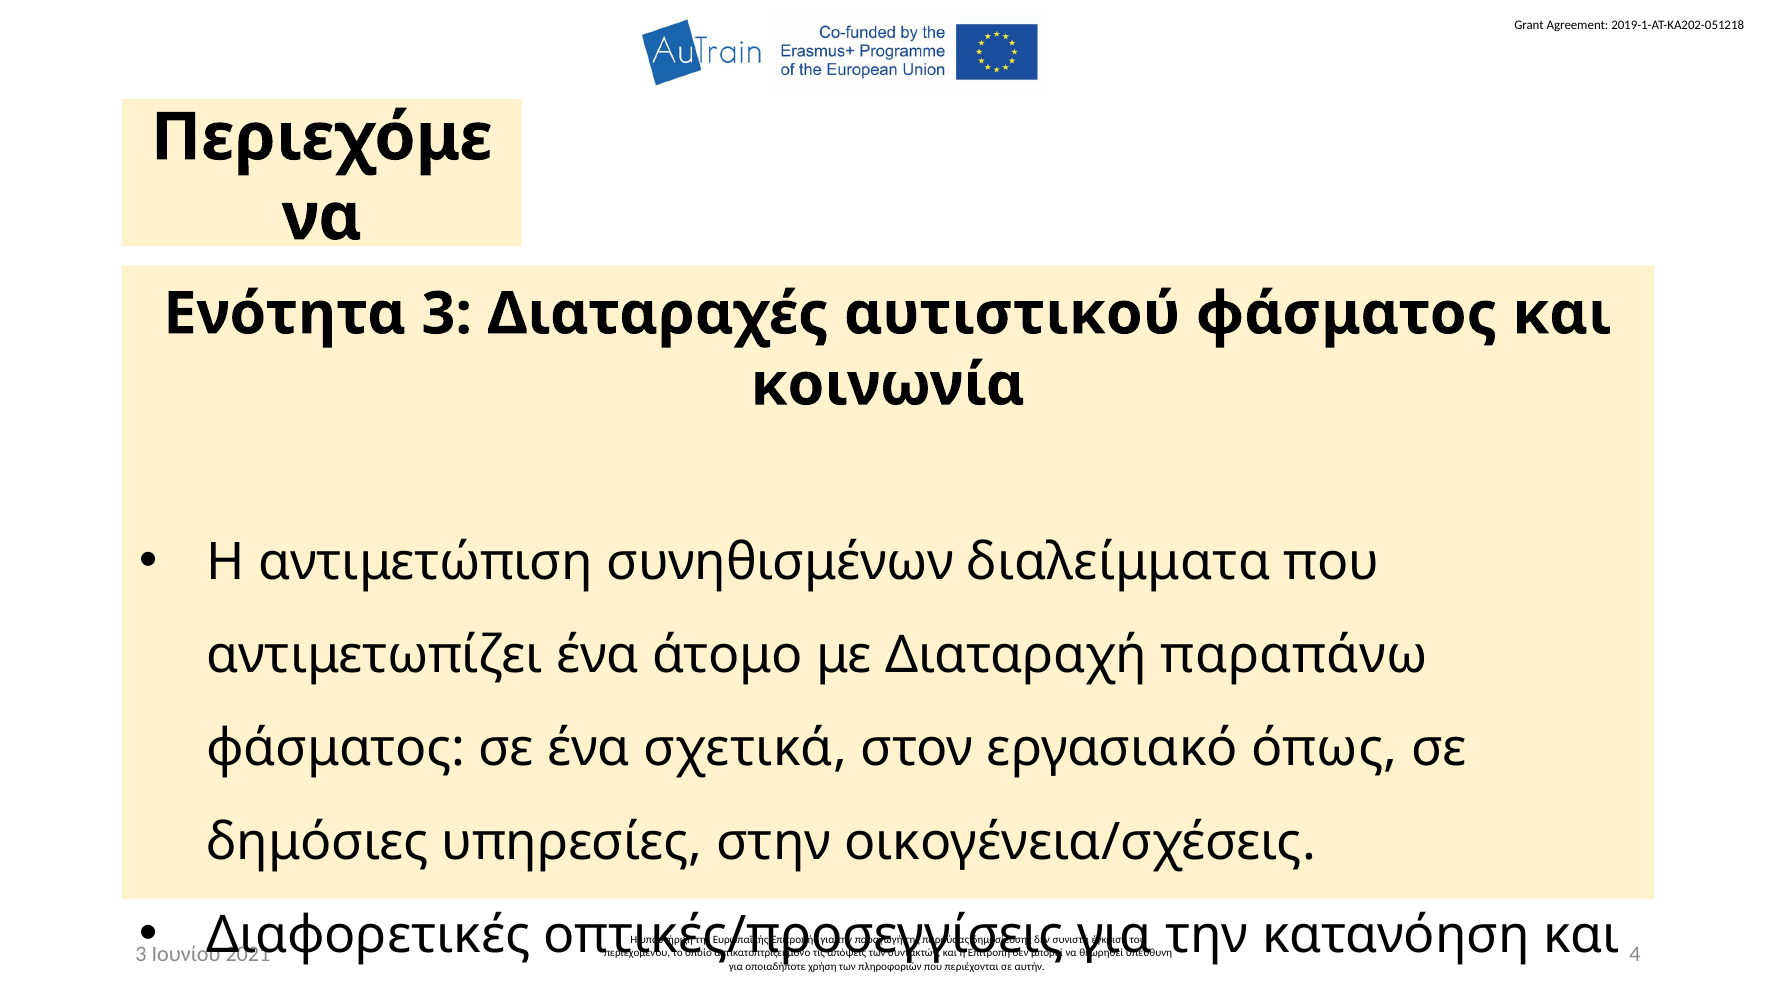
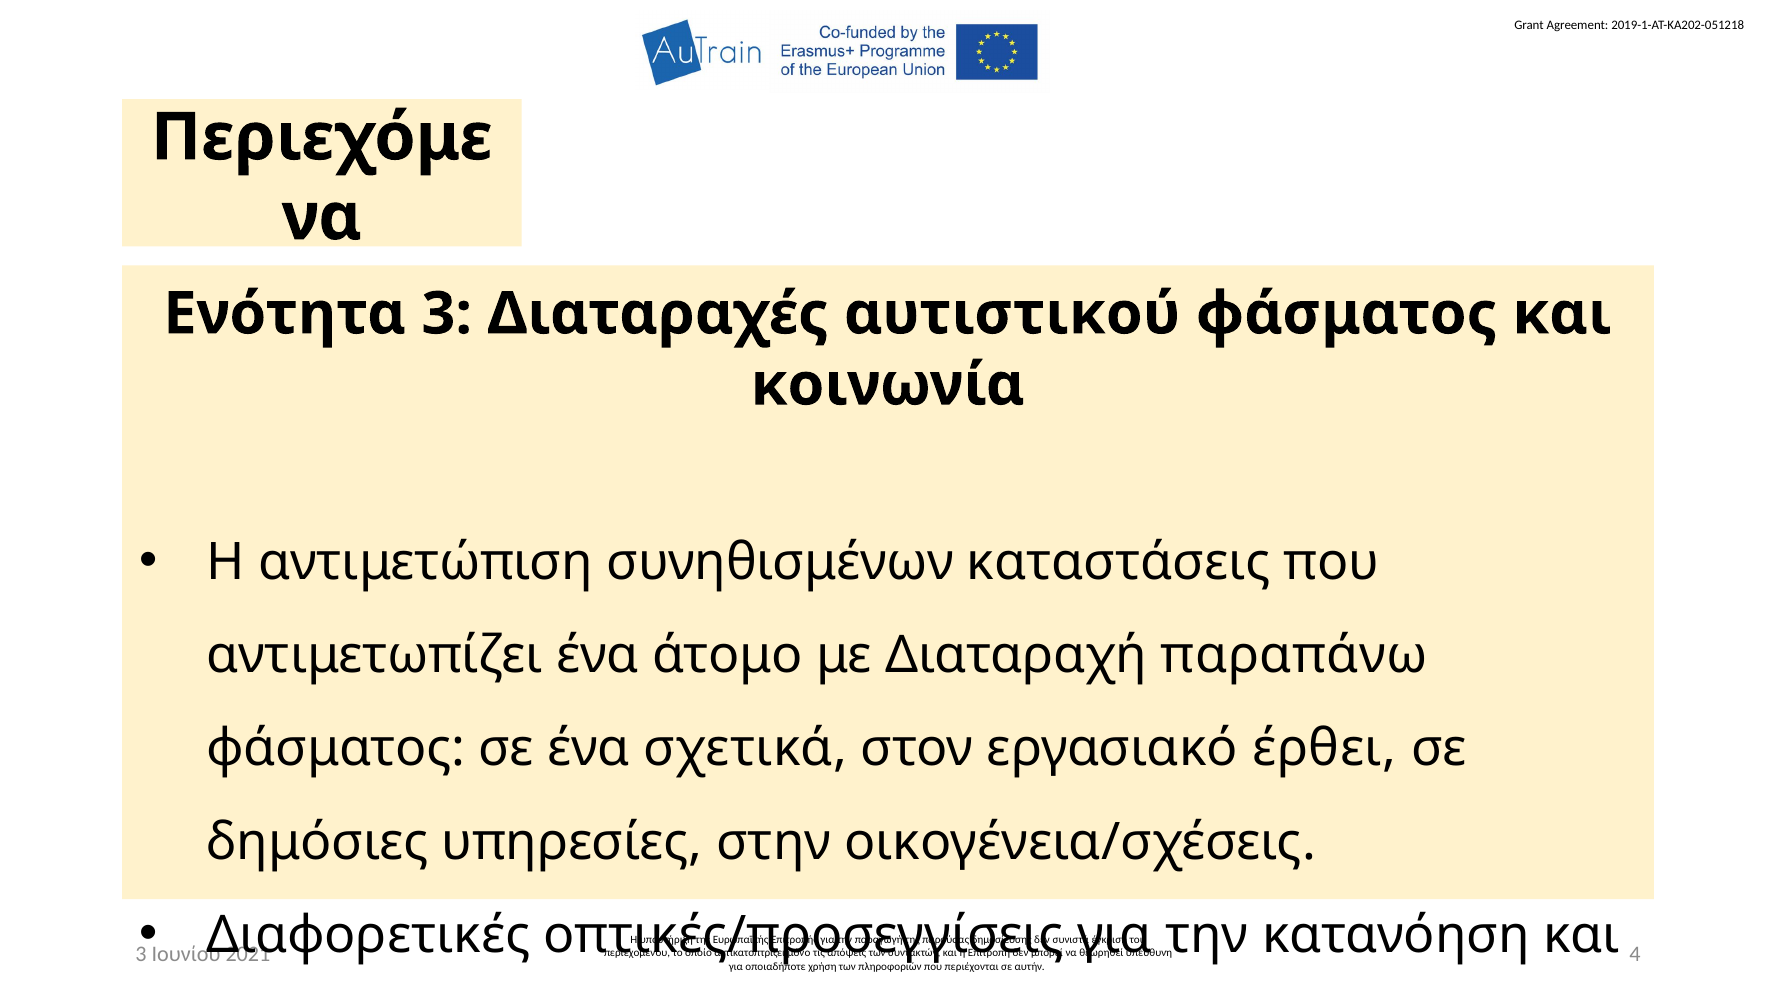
διαλείμματα: διαλείμματα -> καταστάσεις
όπως: όπως -> έρθει
